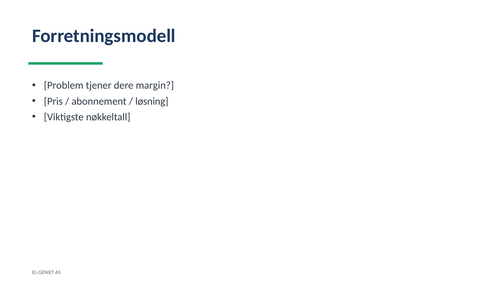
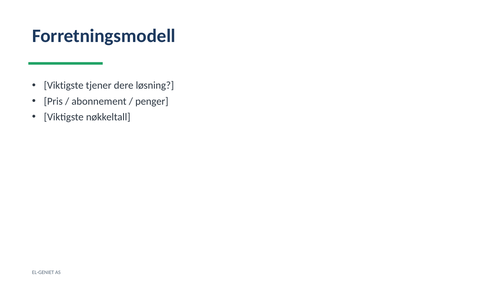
Problem at (64, 85): Problem -> Viktigste
margin: margin -> løsning
løsning: løsning -> penger
